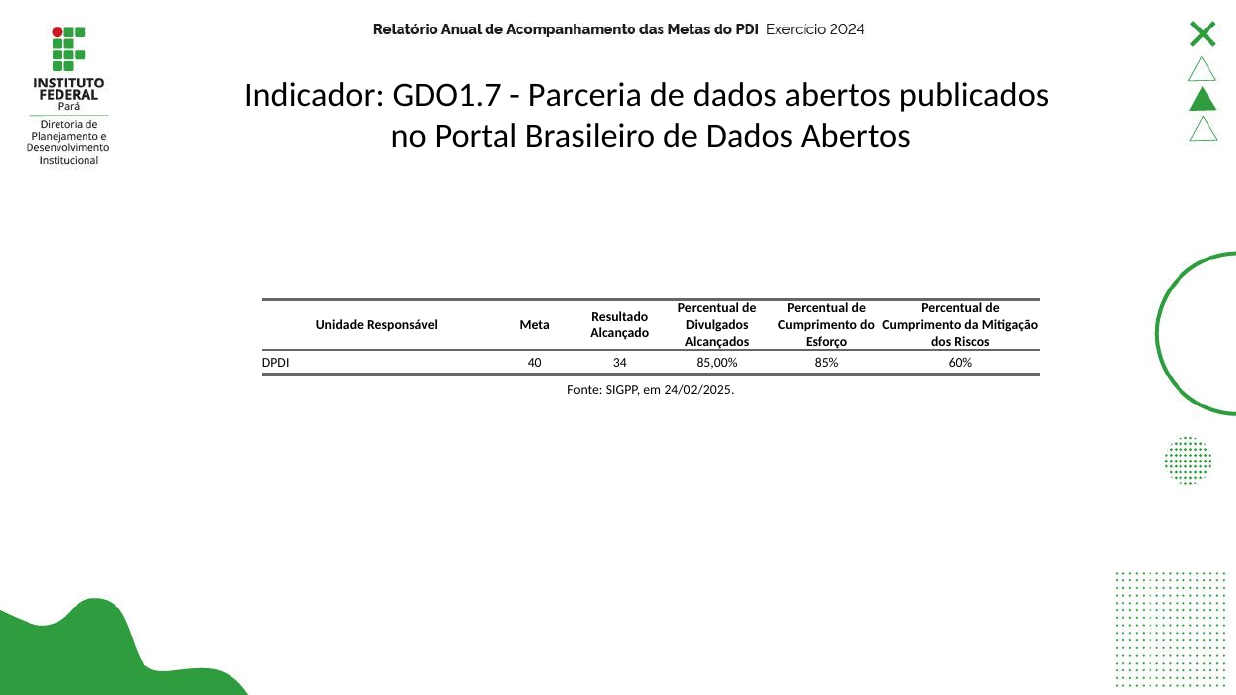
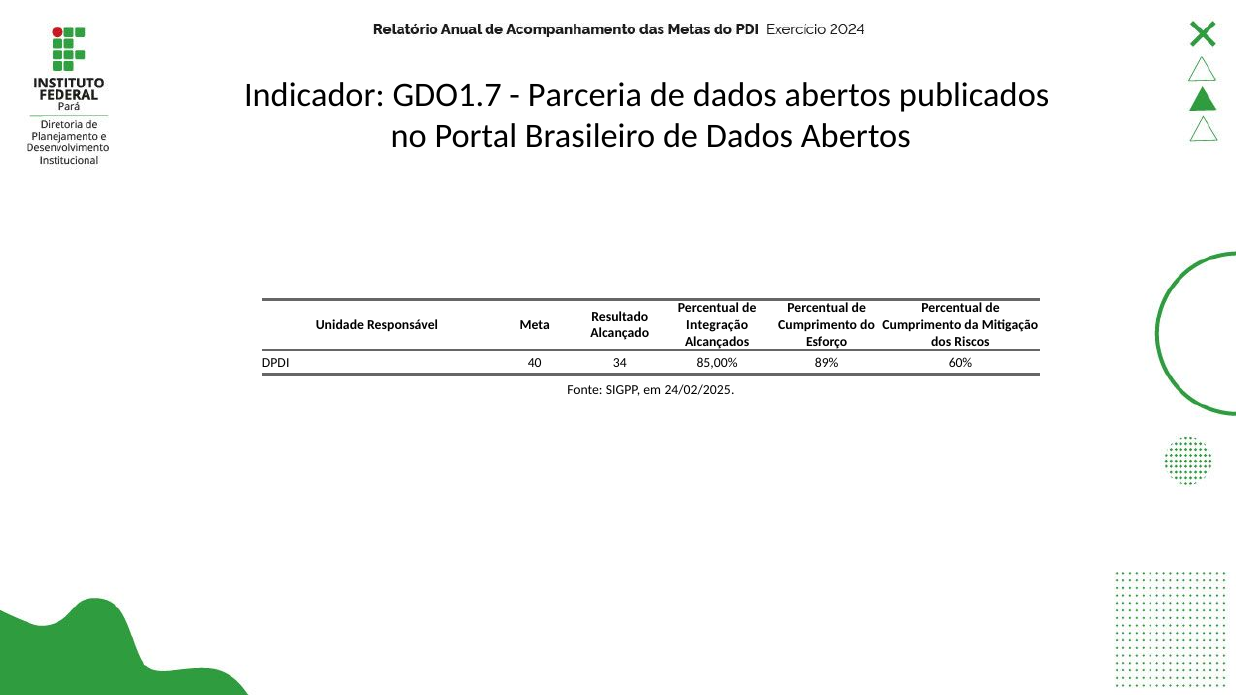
Divulgados: Divulgados -> Integração
85%: 85% -> 89%
